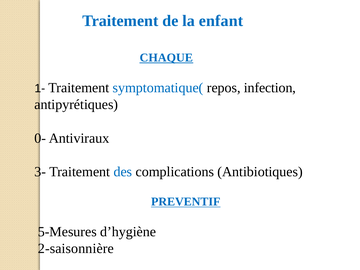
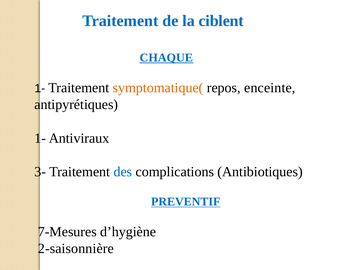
enfant: enfant -> ciblent
symptomatique( colour: blue -> orange
infection: infection -> enceinte
0- at (40, 138): 0- -> 1-
5-Mesures: 5-Mesures -> 7-Mesures
